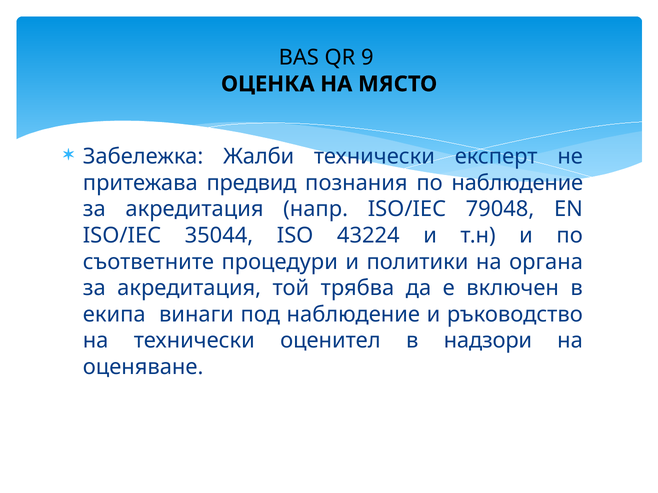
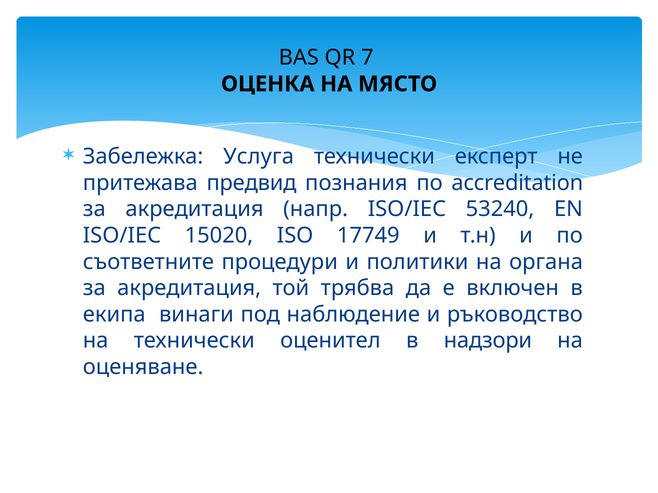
9: 9 -> 7
Жалби: Жалби -> Услуга
по наблюдение: наблюдение -> accreditation
79048: 79048 -> 53240
35044: 35044 -> 15020
43224: 43224 -> 17749
